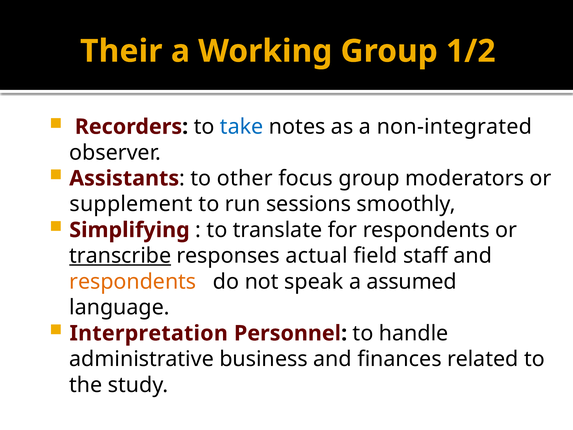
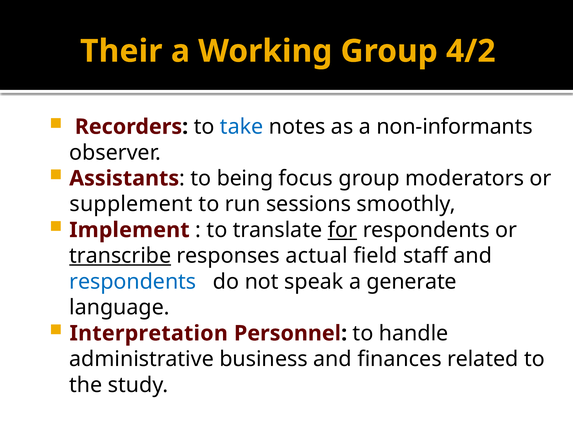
1/2: 1/2 -> 4/2
non-integrated: non-integrated -> non-informants
other: other -> being
Simplifying: Simplifying -> Implement
for underline: none -> present
respondents at (133, 282) colour: orange -> blue
assumed: assumed -> generate
